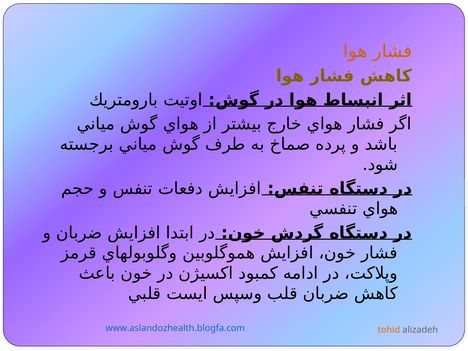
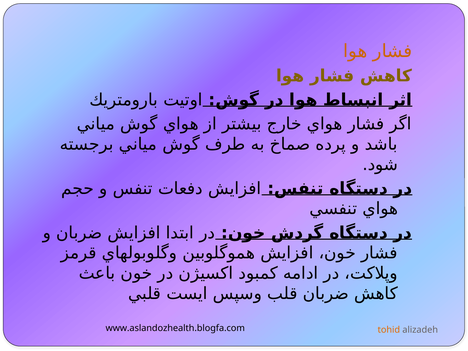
www.aslandozhealth.blogfa.com colour: blue -> black
